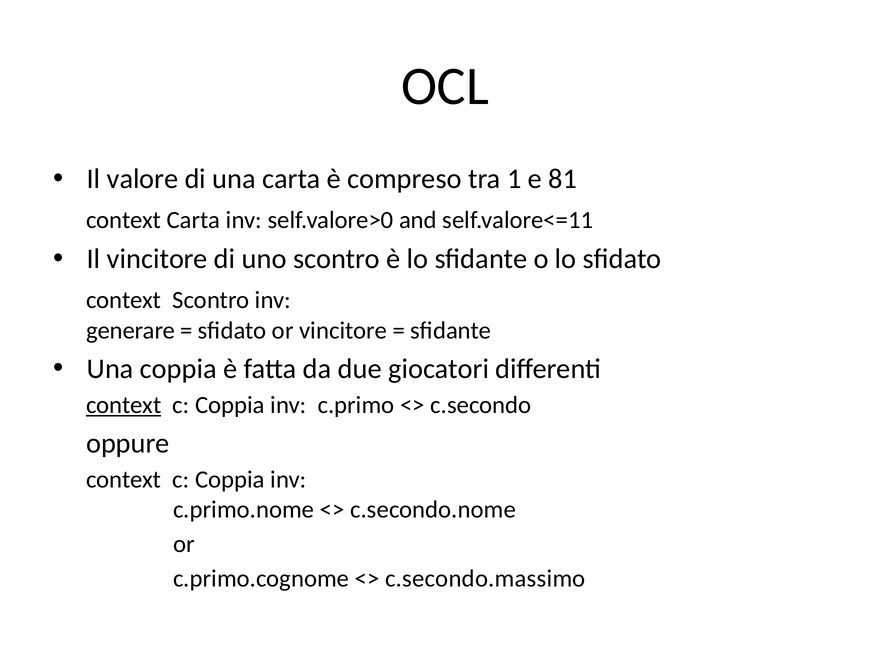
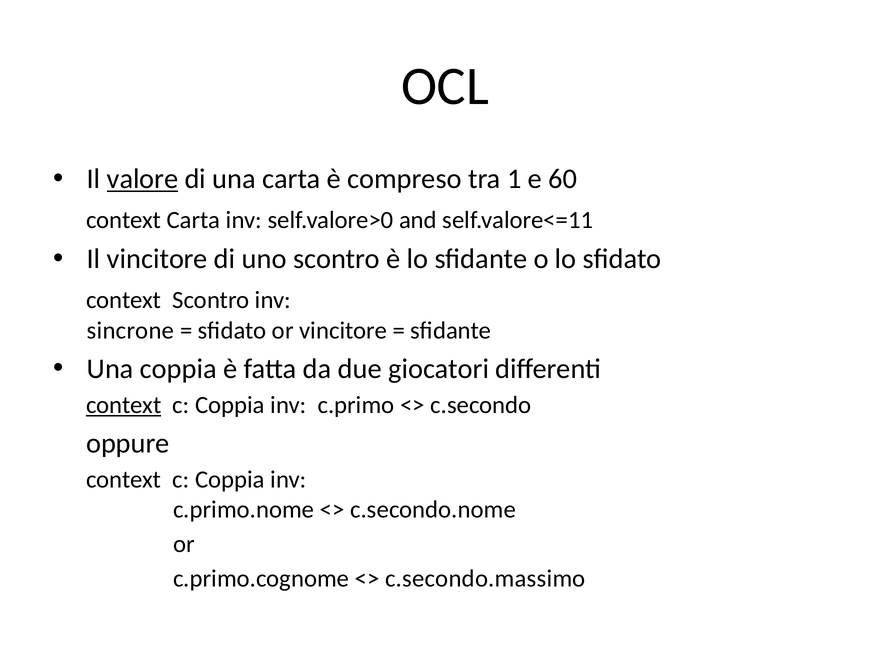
valore underline: none -> present
81: 81 -> 60
generare: generare -> sincrone
